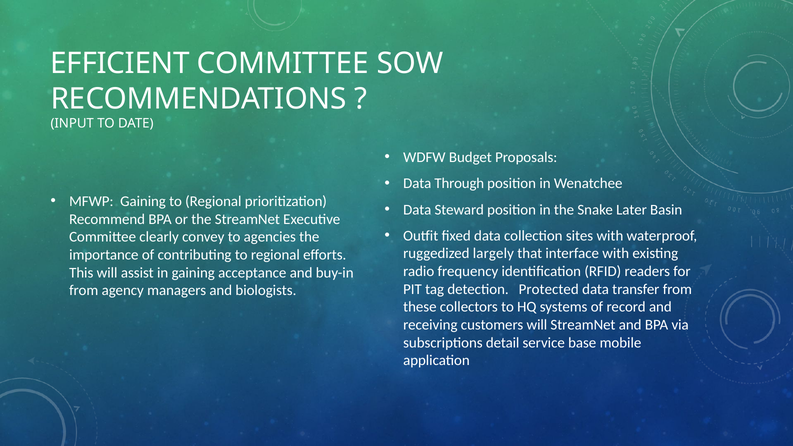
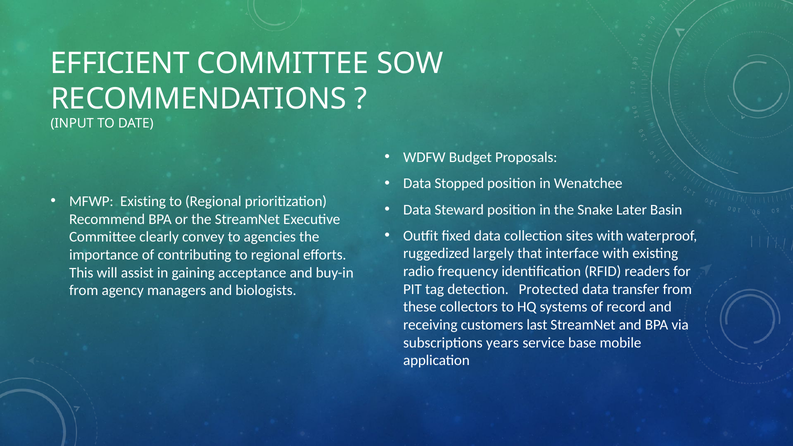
Through: Through -> Stopped
MFWP Gaining: Gaining -> Existing
customers will: will -> last
detail: detail -> years
